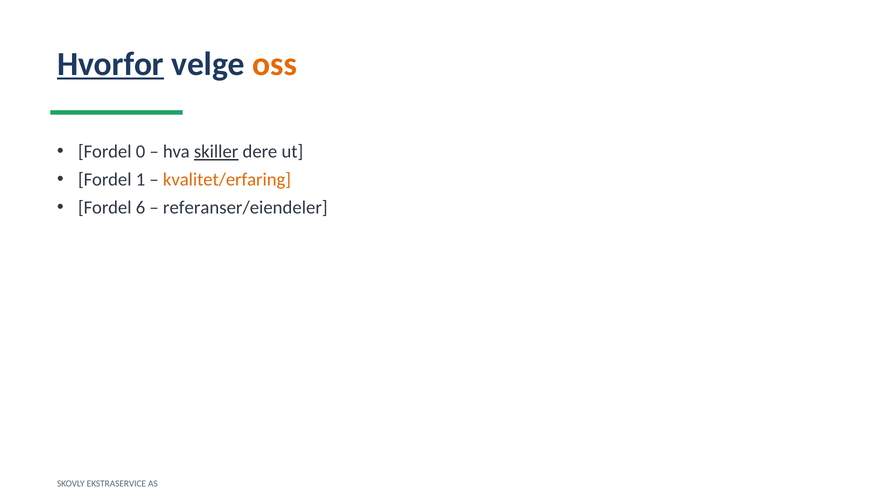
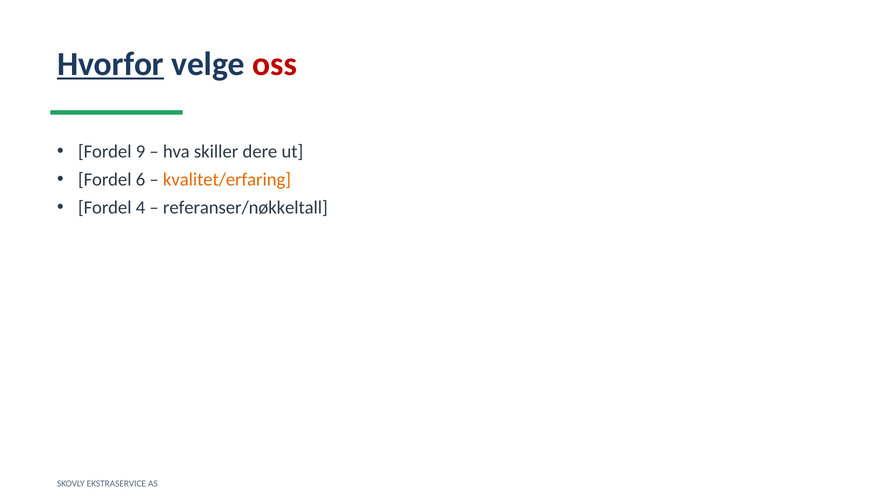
oss colour: orange -> red
0: 0 -> 9
skiller underline: present -> none
1: 1 -> 6
6: 6 -> 4
referanser/eiendeler: referanser/eiendeler -> referanser/nøkkeltall
